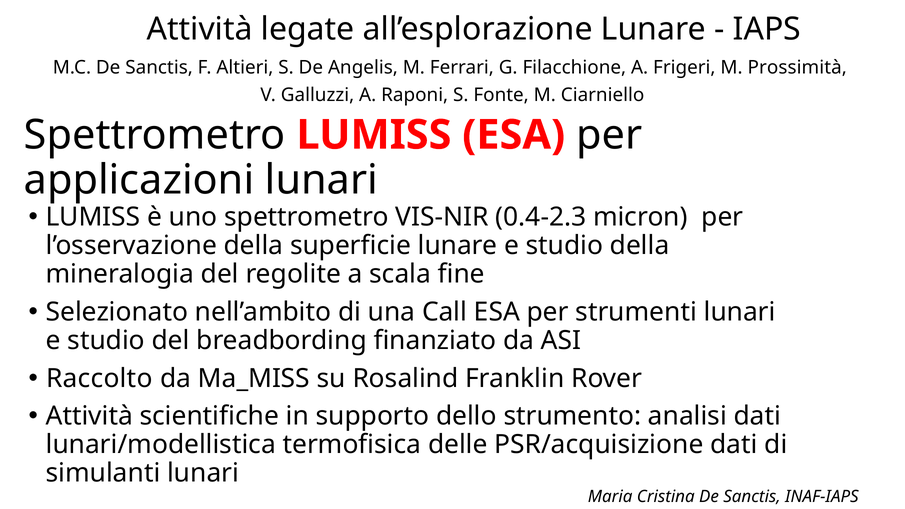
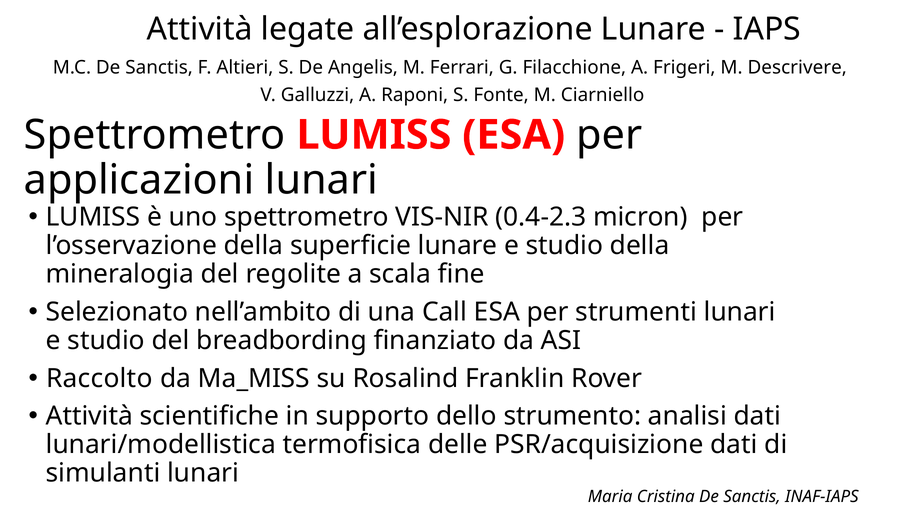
Prossimità: Prossimità -> Descrivere
